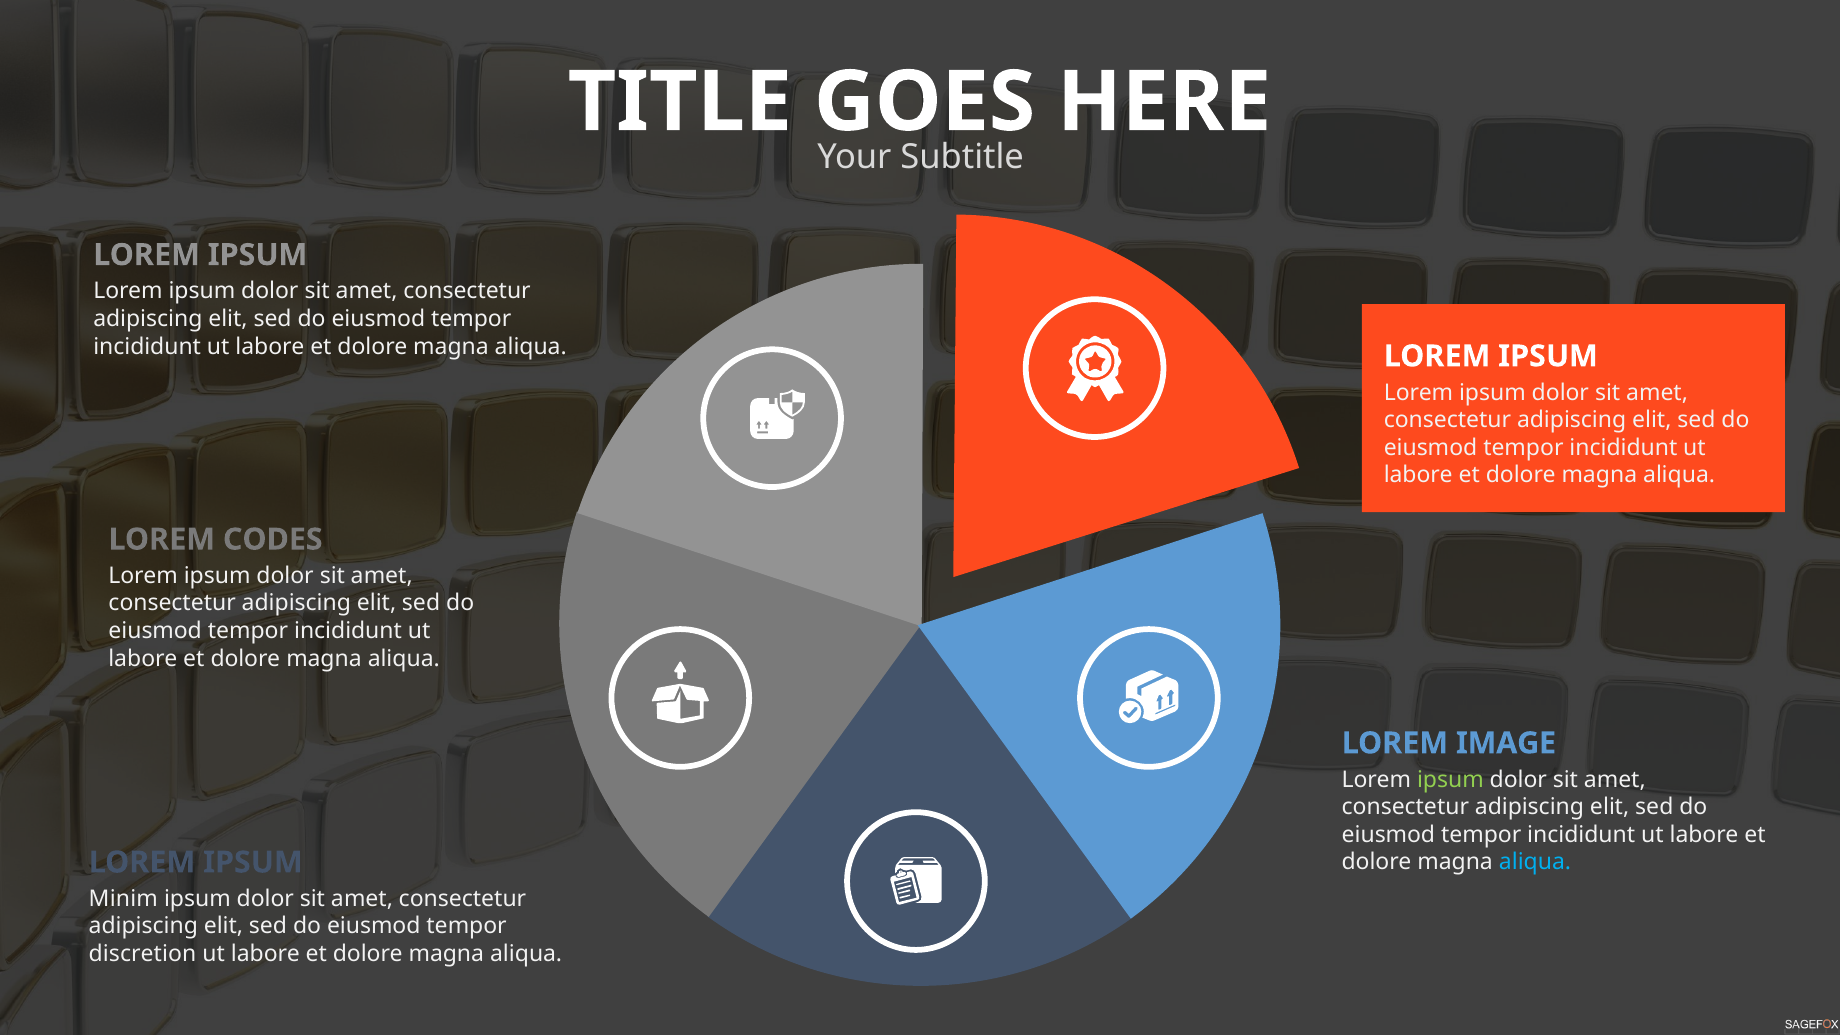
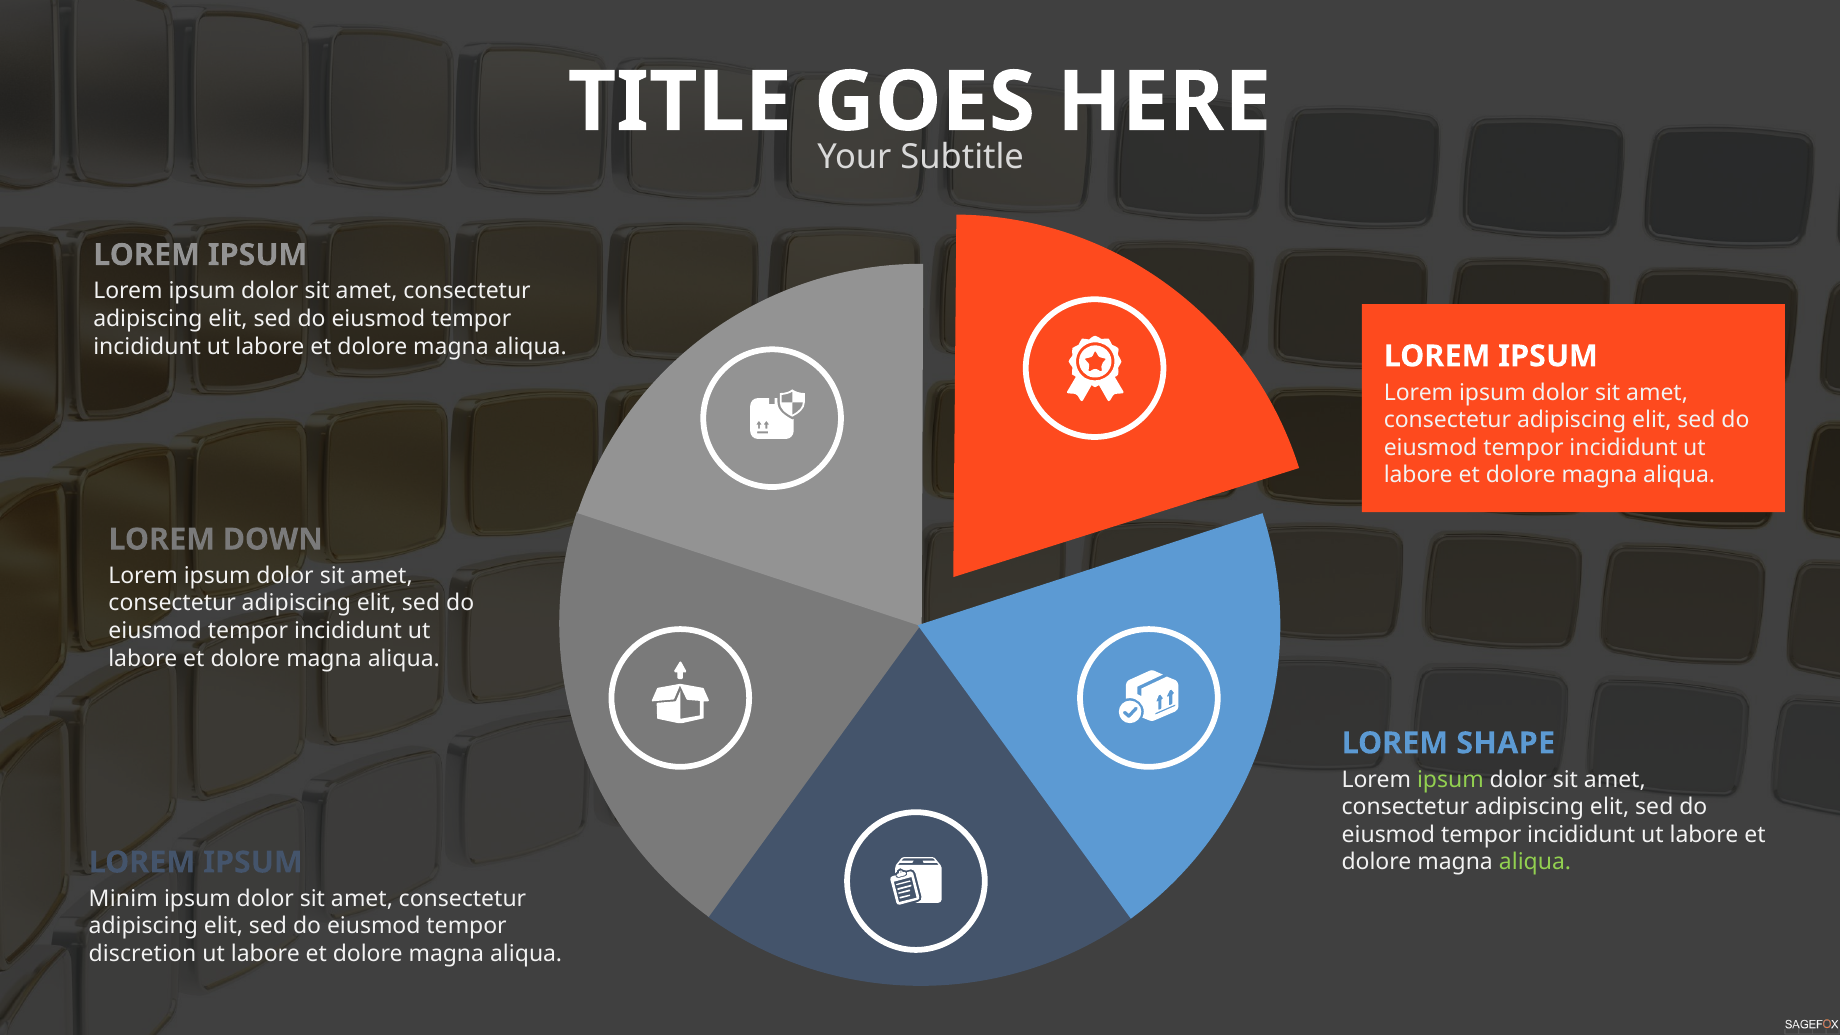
CODES: CODES -> DOWN
IMAGE: IMAGE -> SHAPE
aliqua at (1535, 862) colour: light blue -> light green
